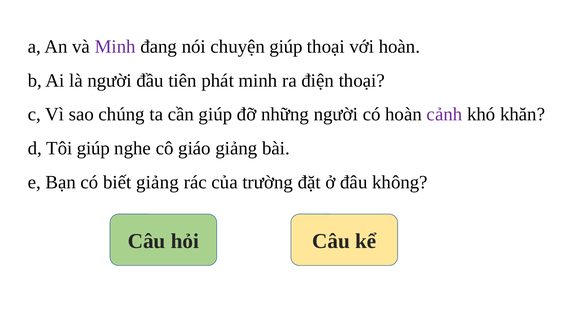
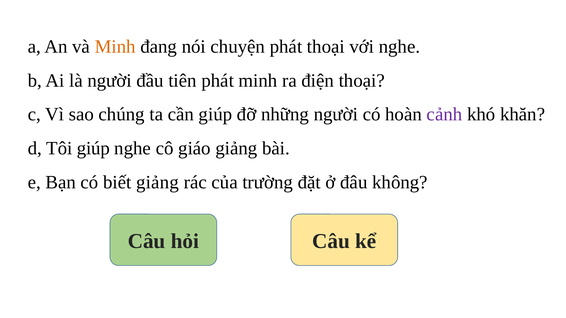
Minh at (115, 47) colour: purple -> orange
chuyện giúp: giúp -> phát
với hoàn: hoàn -> nghe
